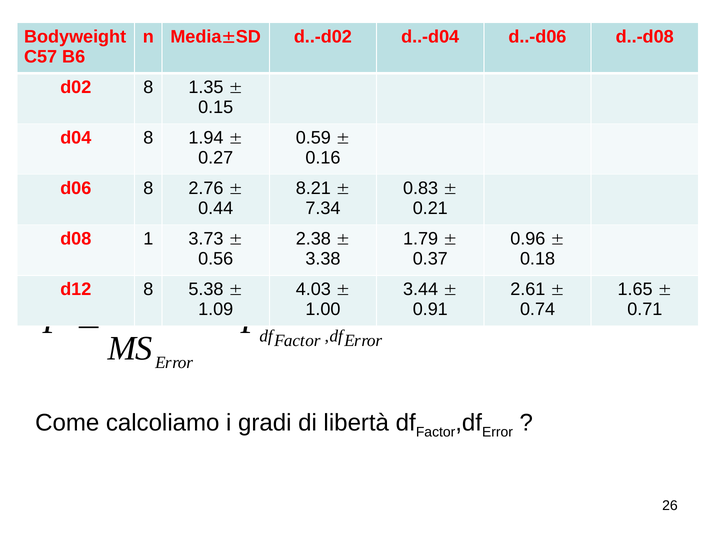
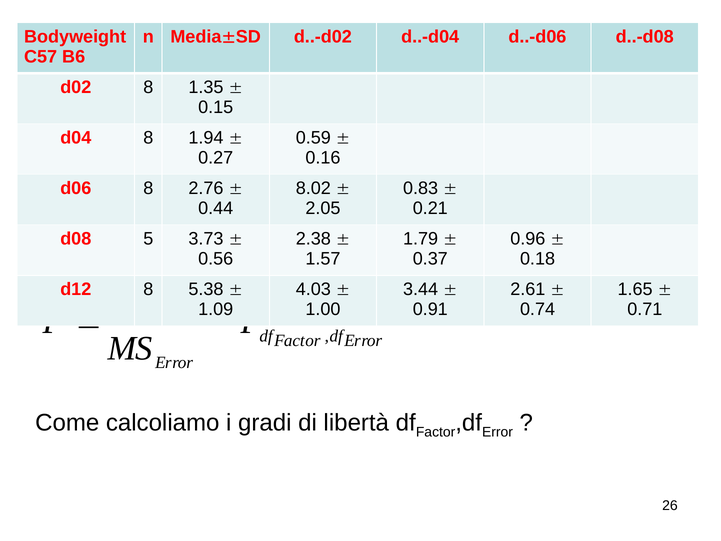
8.21: 8.21 -> 8.02
7.34: 7.34 -> 2.05
1: 1 -> 5
3.38: 3.38 -> 1.57
